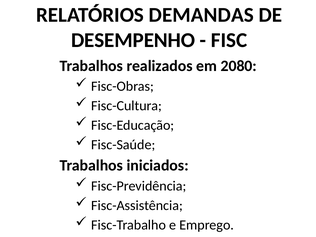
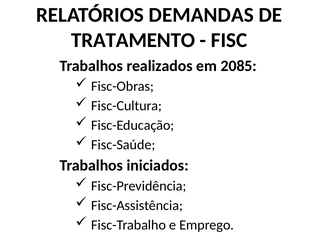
DESEMPENHO: DESEMPENHO -> TRATAMENTO
2080: 2080 -> 2085
